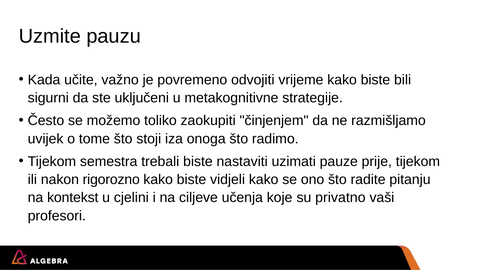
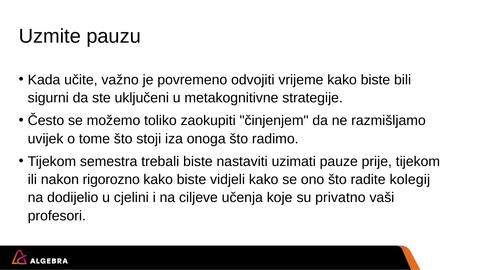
pitanju: pitanju -> kolegij
kontekst: kontekst -> dodijelio
